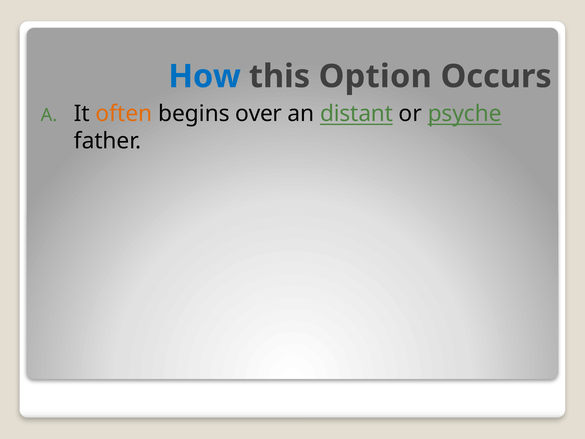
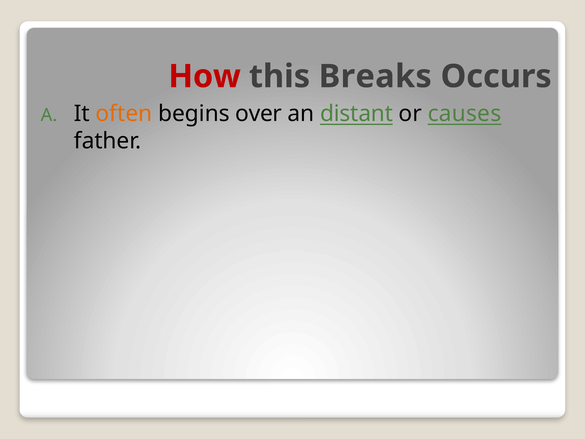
How colour: blue -> red
Option: Option -> Breaks
psyche: psyche -> causes
